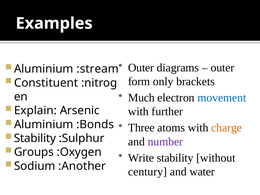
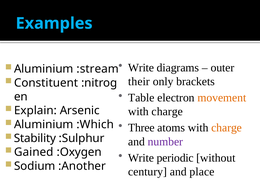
Examples colour: white -> light blue
Outer at (141, 68): Outer -> Write
form: form -> their
Much: Much -> Table
movement colour: blue -> orange
further at (167, 112): further -> charge
:Bonds: :Bonds -> :Which
Groups: Groups -> Gained
Write stability: stability -> periodic
water: water -> place
